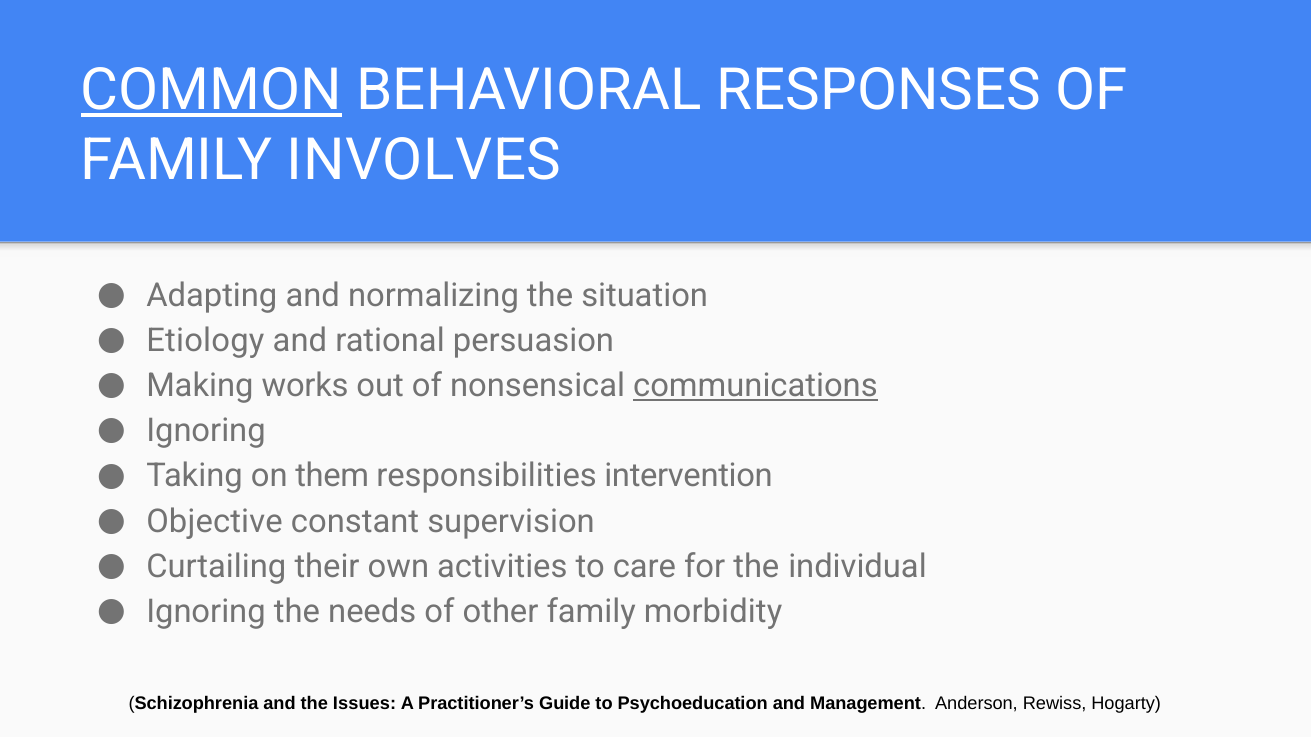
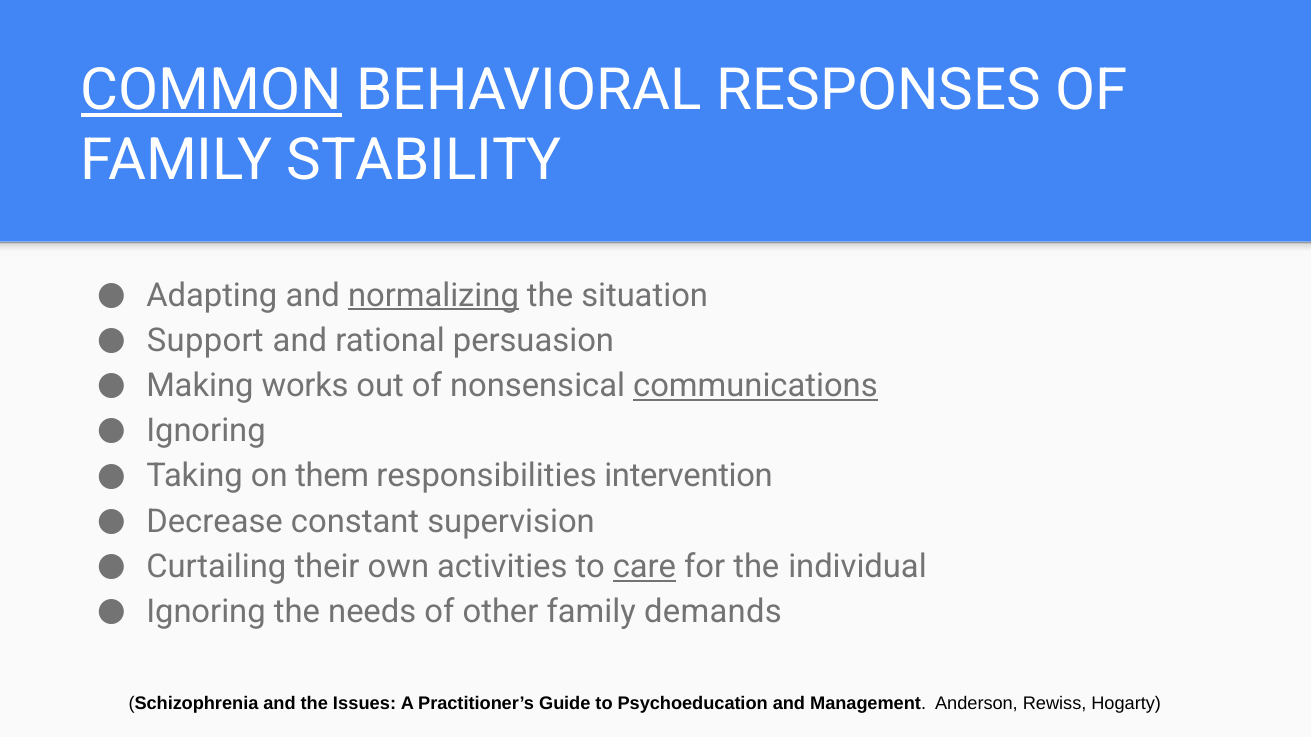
INVOLVES: INVOLVES -> STABILITY
normalizing underline: none -> present
Etiology: Etiology -> Support
Objective: Objective -> Decrease
care underline: none -> present
morbidity: morbidity -> demands
